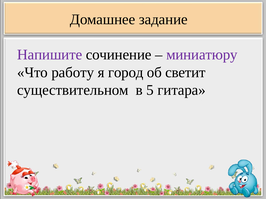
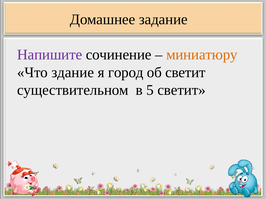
миниатюру colour: purple -> orange
работу: работу -> здание
5 гитара: гитара -> светит
